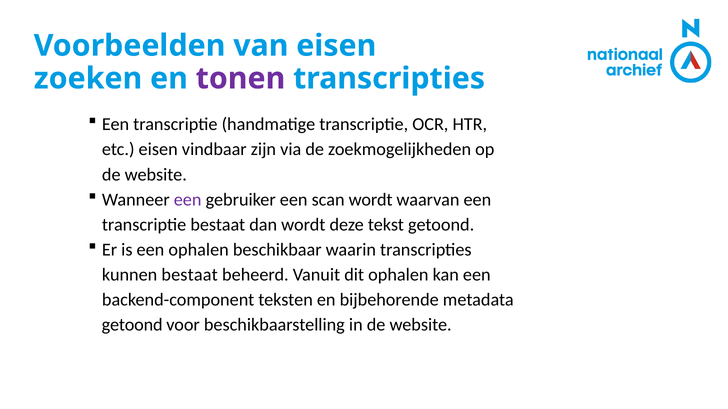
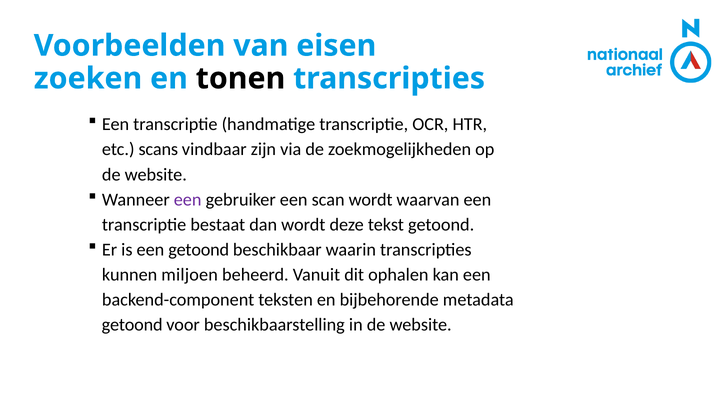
tonen colour: purple -> black
etc eisen: eisen -> scans
een ophalen: ophalen -> getoond
kunnen bestaat: bestaat -> miljoen
